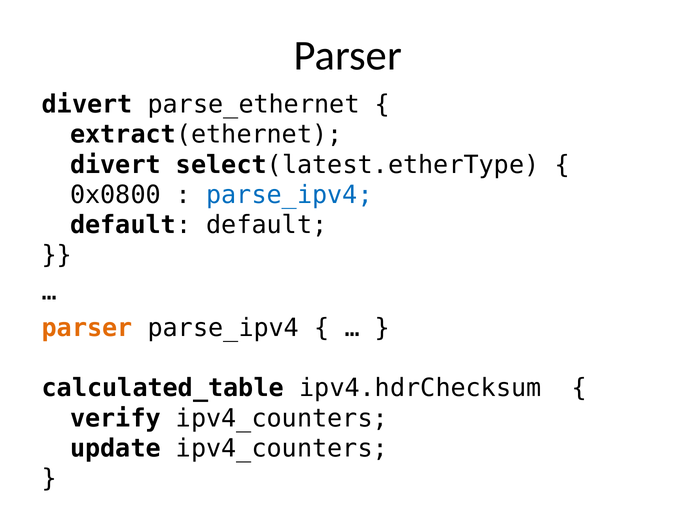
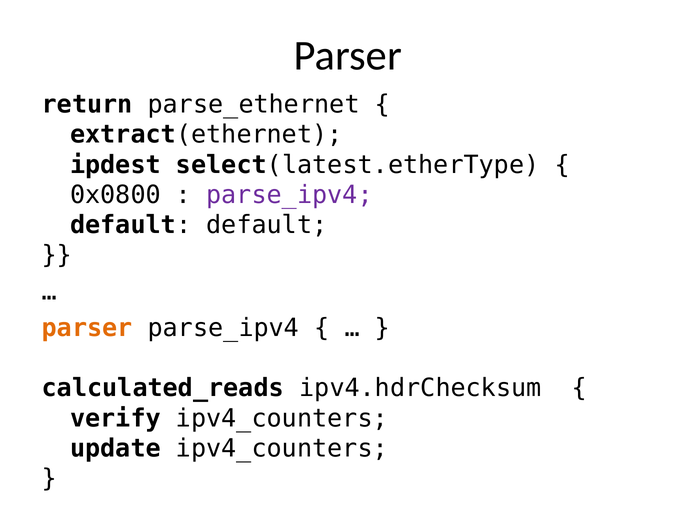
divert at (87, 104): divert -> return
divert at (115, 165): divert -> ipdest
parse_ipv4 at (289, 195) colour: blue -> purple
calculated_table: calculated_table -> calculated_reads
